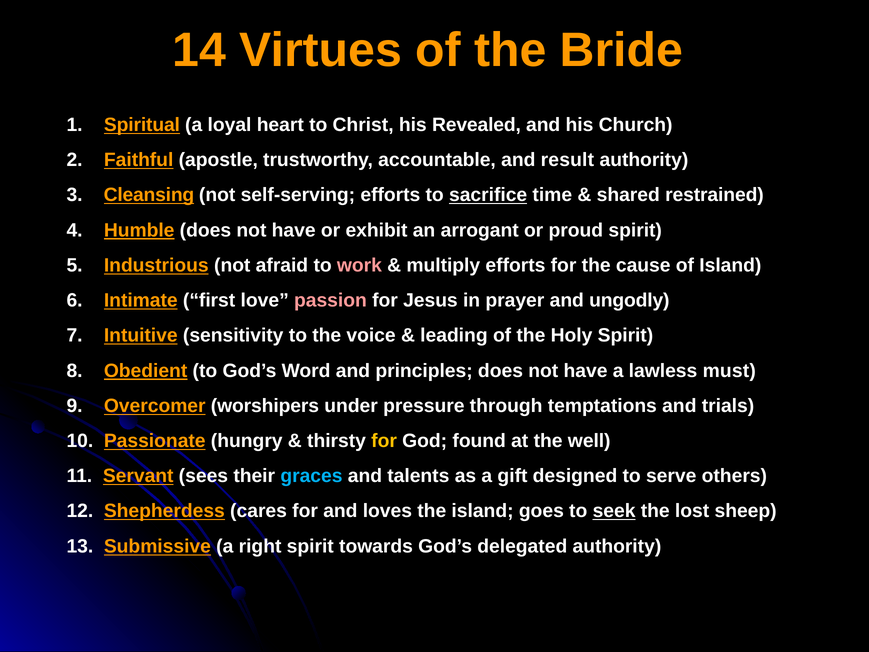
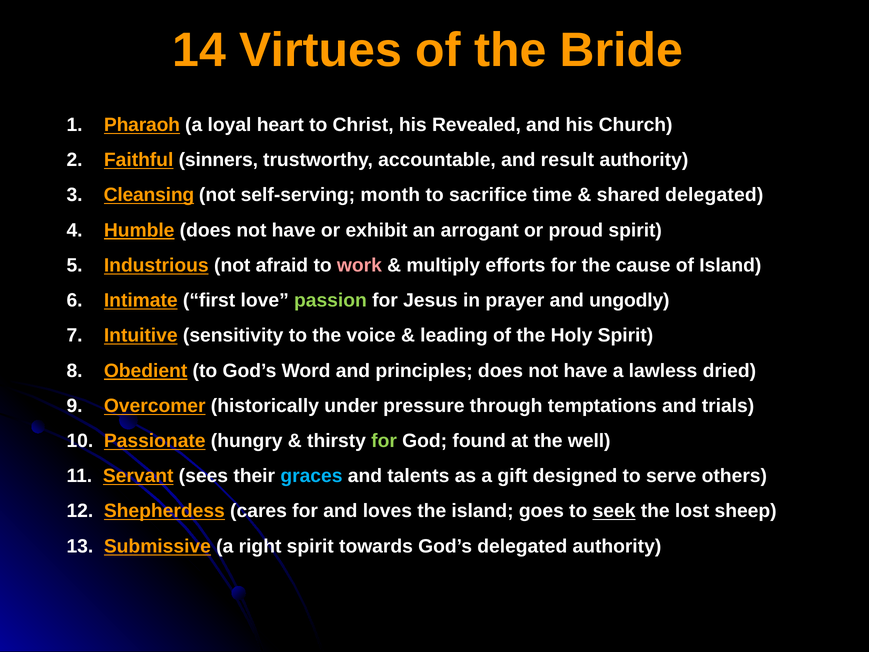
Spiritual: Spiritual -> Pharaoh
apostle: apostle -> sinners
self-serving efforts: efforts -> month
sacrifice underline: present -> none
shared restrained: restrained -> delegated
passion colour: pink -> light green
must: must -> dried
worshipers: worshipers -> historically
for at (384, 441) colour: yellow -> light green
